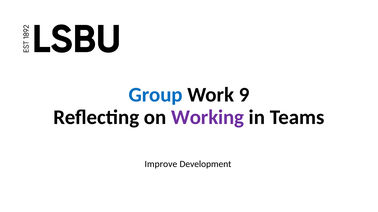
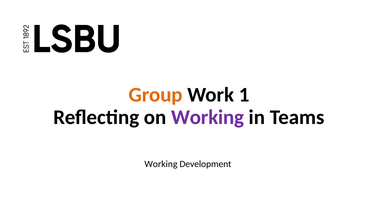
Group colour: blue -> orange
9: 9 -> 1
Improve at (161, 165): Improve -> Working
